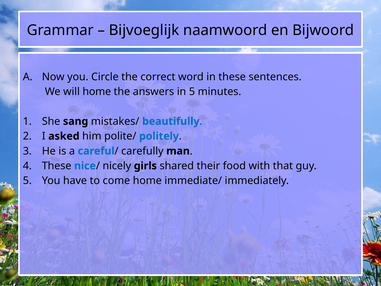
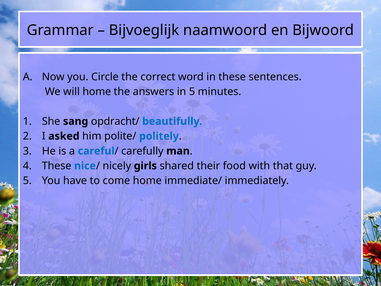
mistakes/: mistakes/ -> opdracht/
